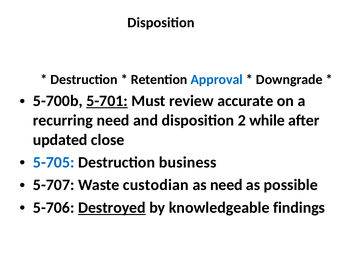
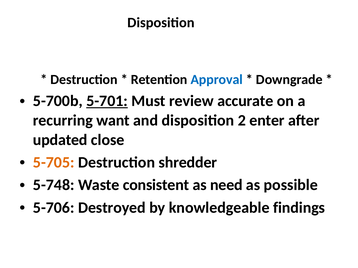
recurring need: need -> want
while: while -> enter
5-705 colour: blue -> orange
business: business -> shredder
5-707: 5-707 -> 5-748
custodian: custodian -> consistent
Destroyed underline: present -> none
